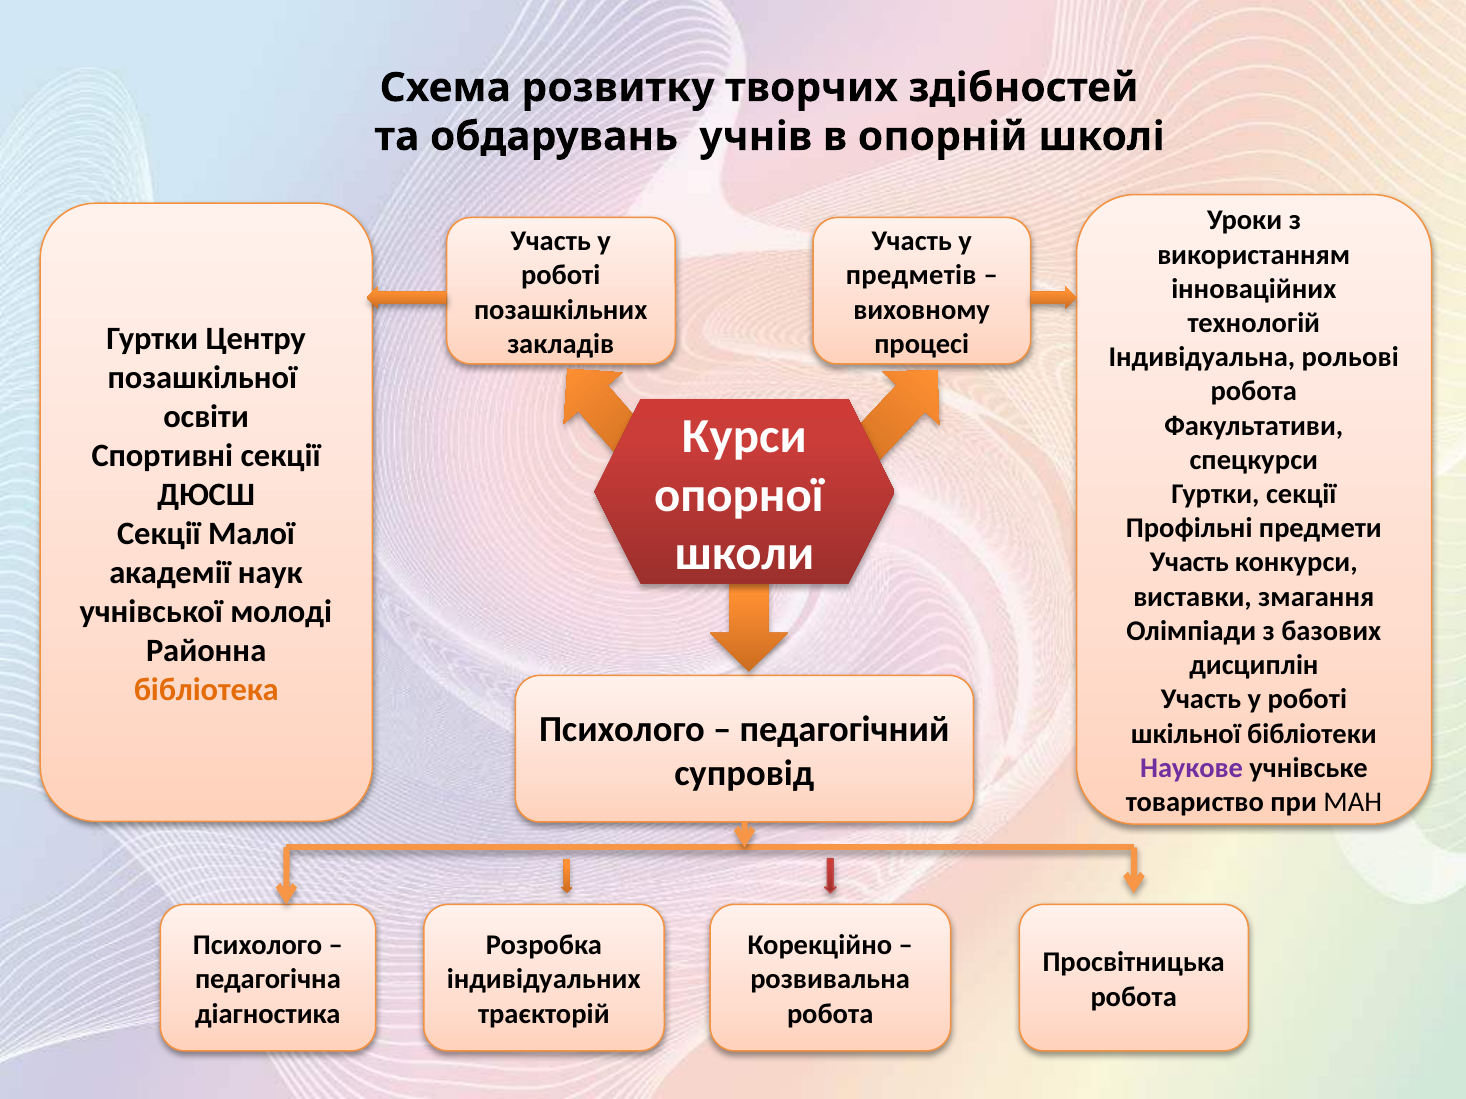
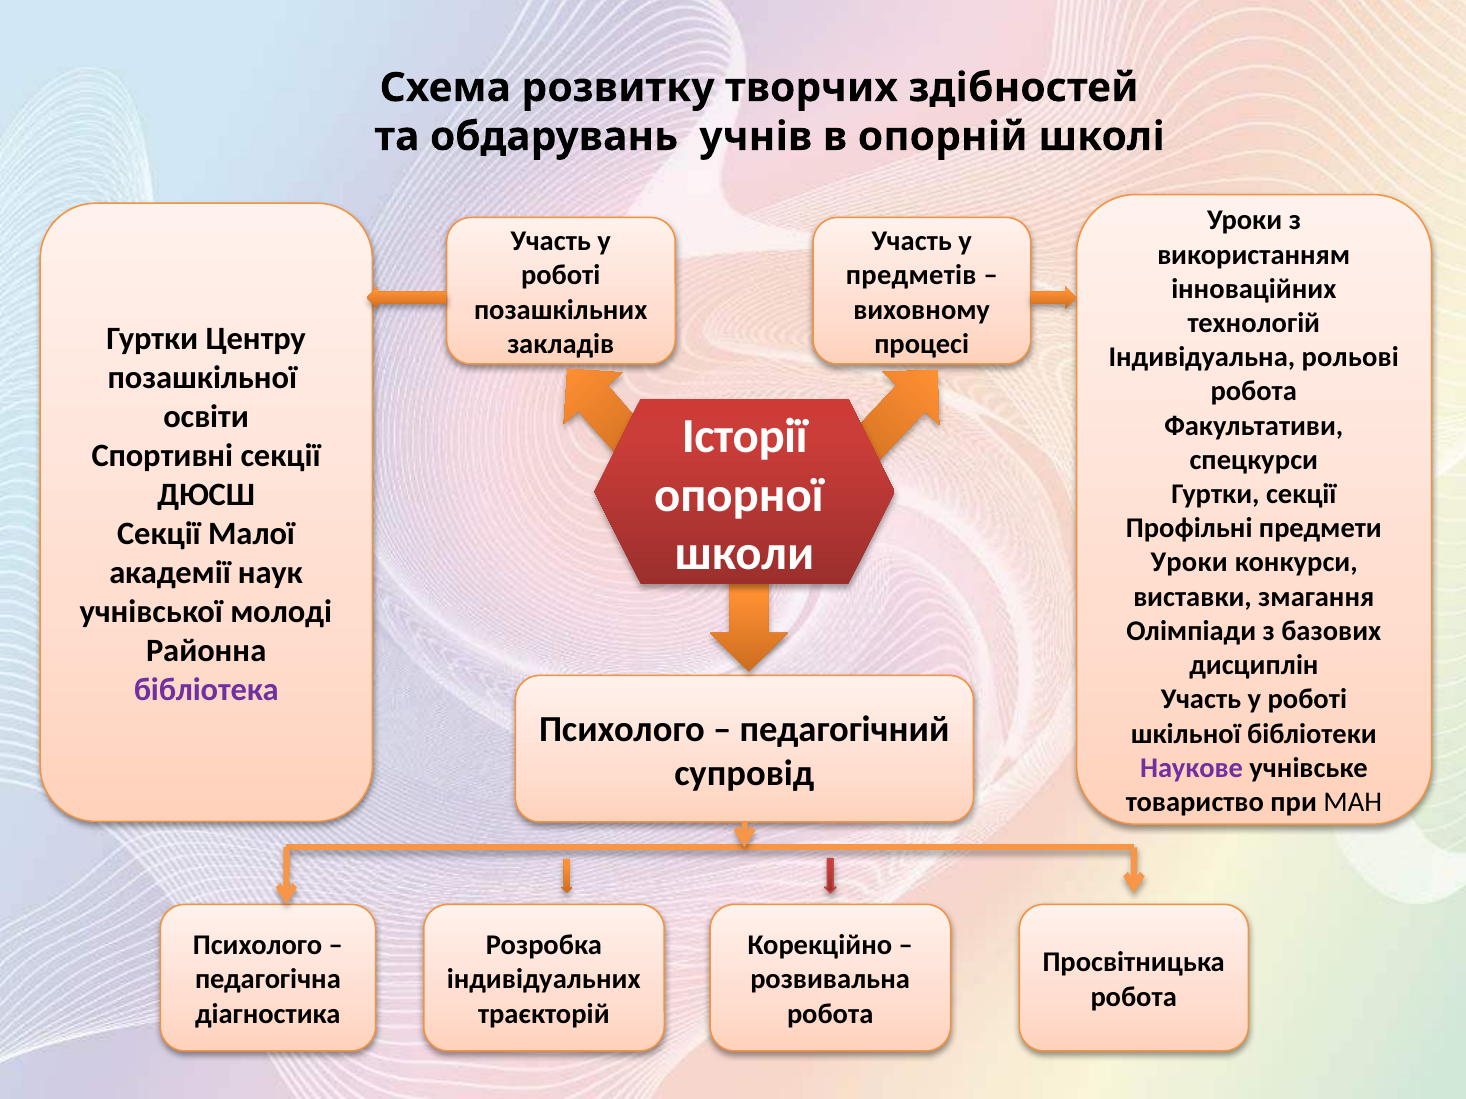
Курси: Курси -> Історії
Участь at (1189, 563): Участь -> Уроки
бібліотека colour: orange -> purple
